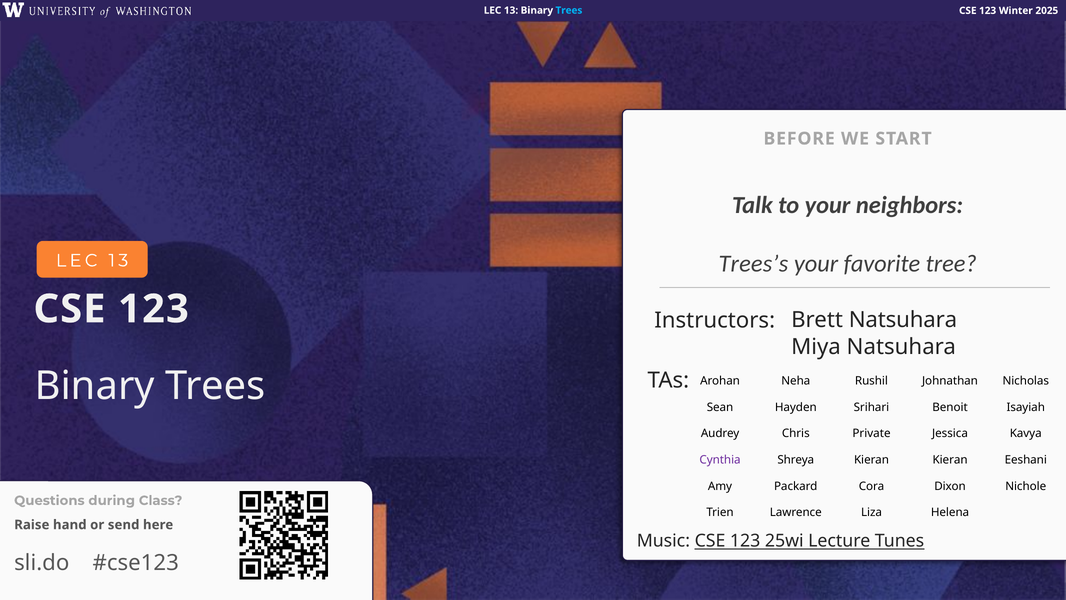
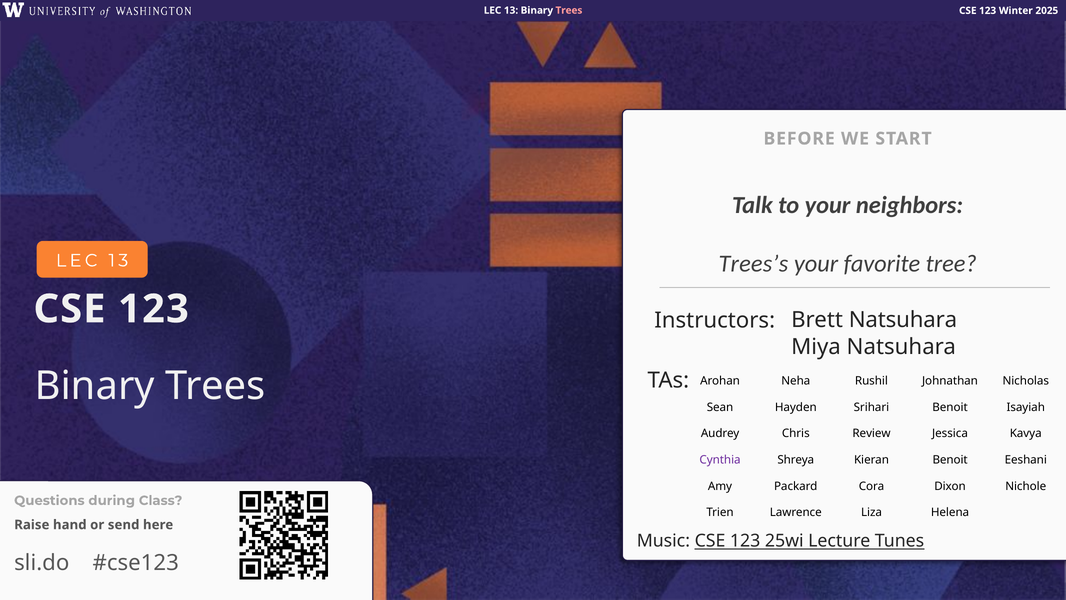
Trees at (569, 10) colour: light blue -> pink
Private: Private -> Review
Kieran Kieran: Kieran -> Benoit
